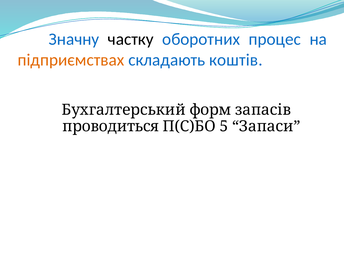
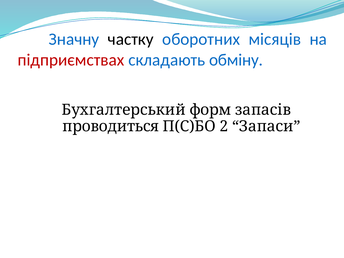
процес: процес -> місяців
підприємствах colour: orange -> red
коштів: коштів -> обміну
5: 5 -> 2
